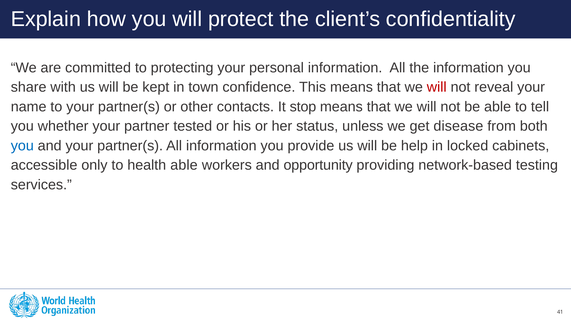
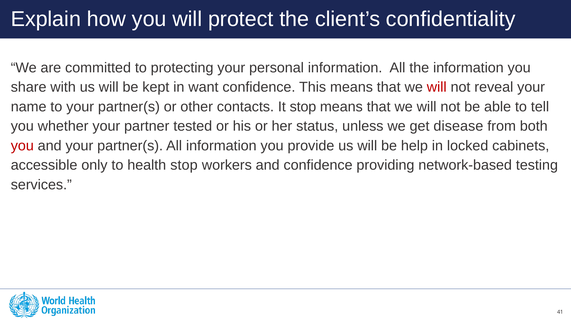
town: town -> want
you at (22, 146) colour: blue -> red
health able: able -> stop
and opportunity: opportunity -> confidence
